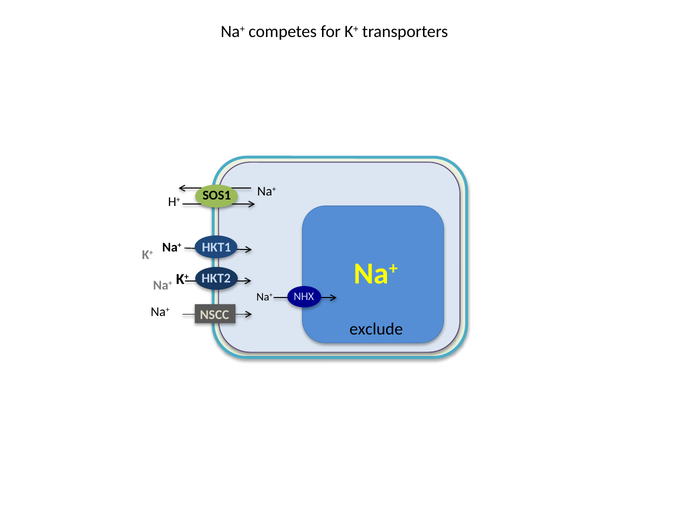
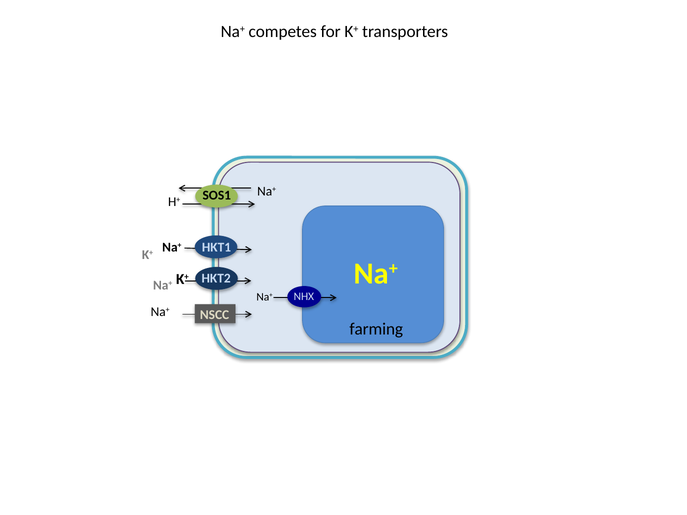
exclude: exclude -> farming
